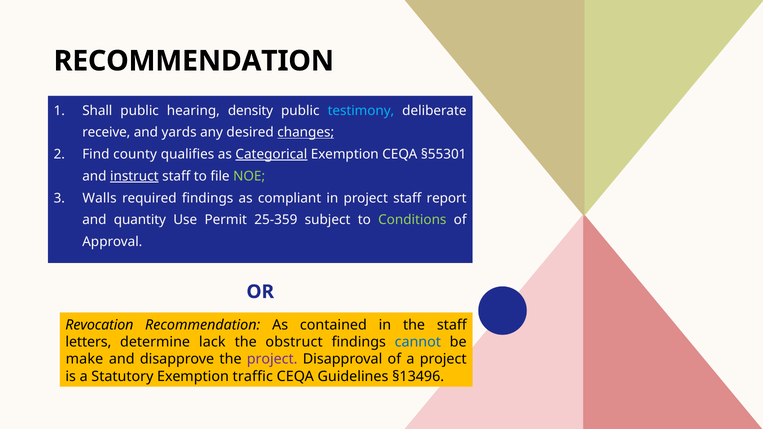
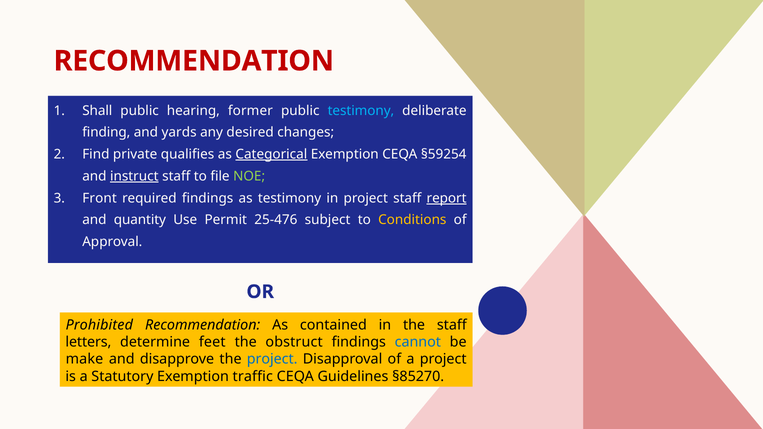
RECOMMENDATION at (194, 61) colour: black -> red
density: density -> former
receive: receive -> finding
changes underline: present -> none
county: county -> private
§55301: §55301 -> §59254
Walls: Walls -> Front
as compliant: compliant -> testimony
report underline: none -> present
25-359: 25-359 -> 25-476
Conditions colour: light green -> yellow
Revocation: Revocation -> Prohibited
lack: lack -> feet
project at (272, 359) colour: purple -> blue
§13496: §13496 -> §85270
